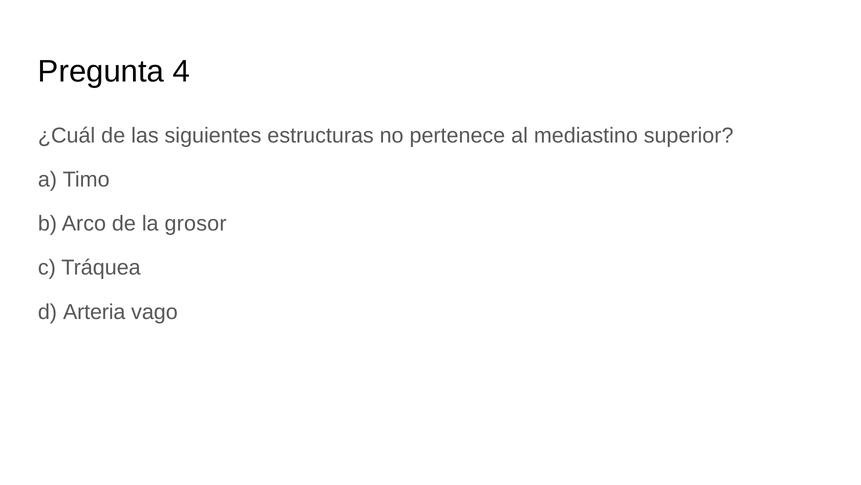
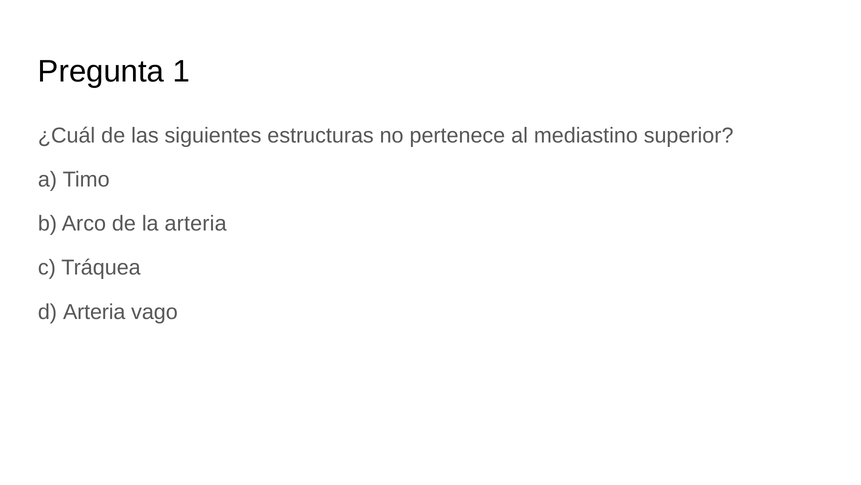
4: 4 -> 1
la grosor: grosor -> arteria
